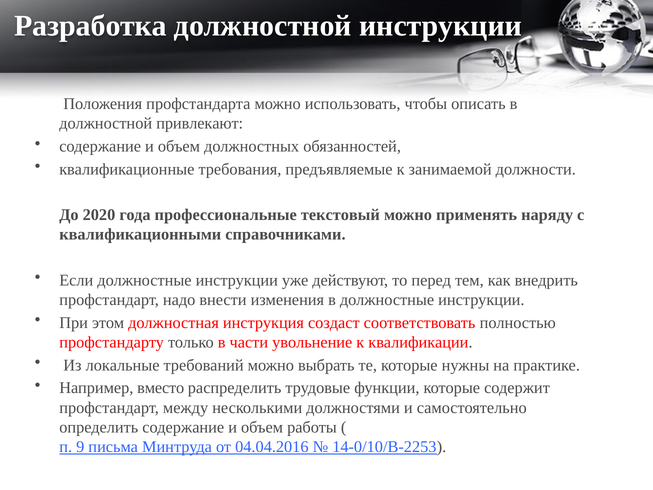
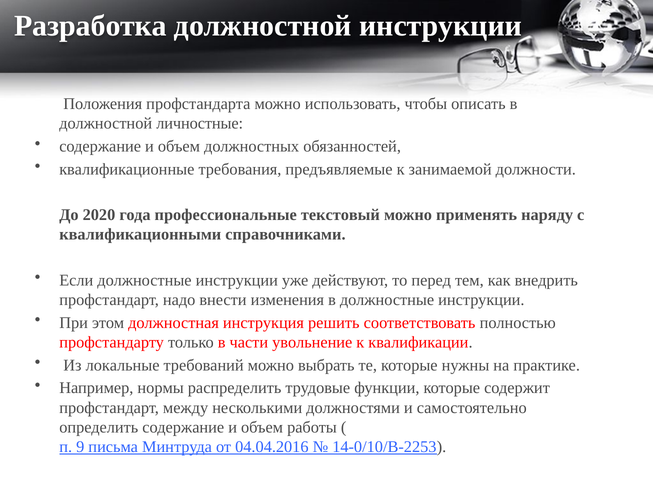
привлекают: привлекают -> личностные
создаст: создаст -> решить
вместо: вместо -> нормы
